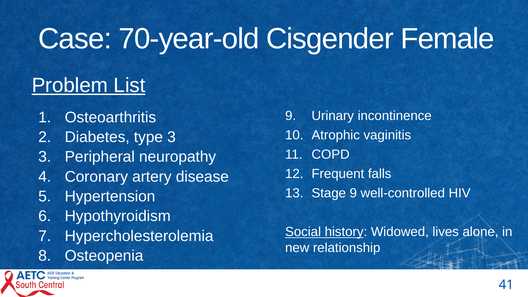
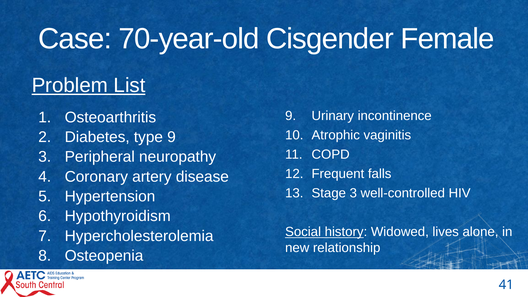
type 3: 3 -> 9
Stage 9: 9 -> 3
